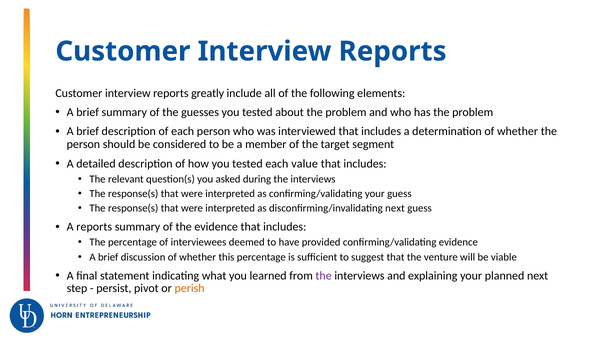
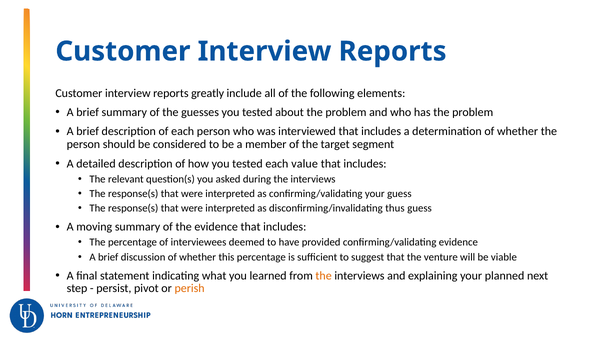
disconfirming/invalidating next: next -> thus
A reports: reports -> moving
the at (324, 276) colour: purple -> orange
